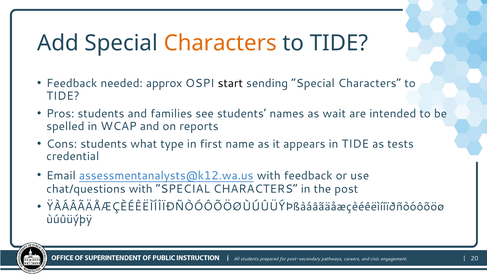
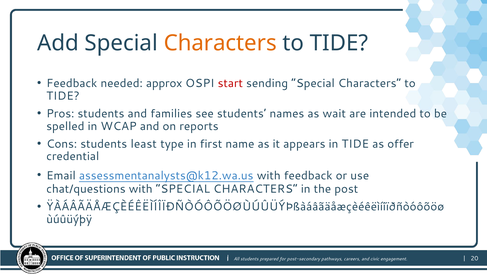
start colour: black -> red
what: what -> least
tests: tests -> offer
